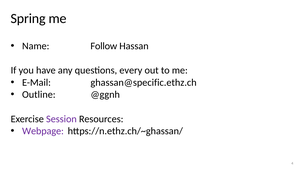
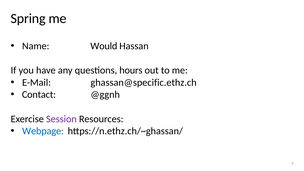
Follow: Follow -> Would
every: every -> hours
Outline: Outline -> Contact
Webpage colour: purple -> blue
